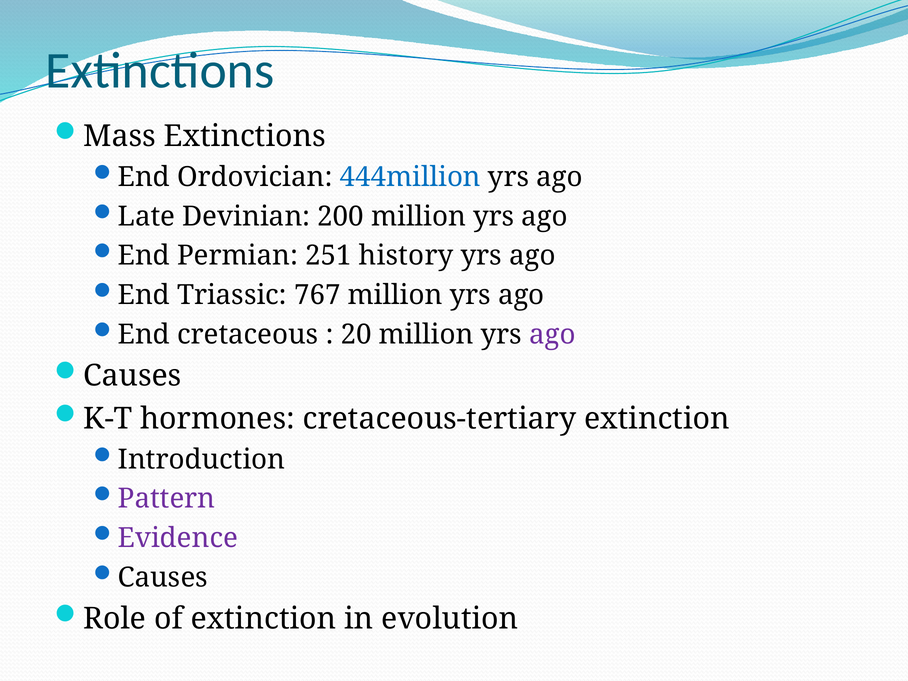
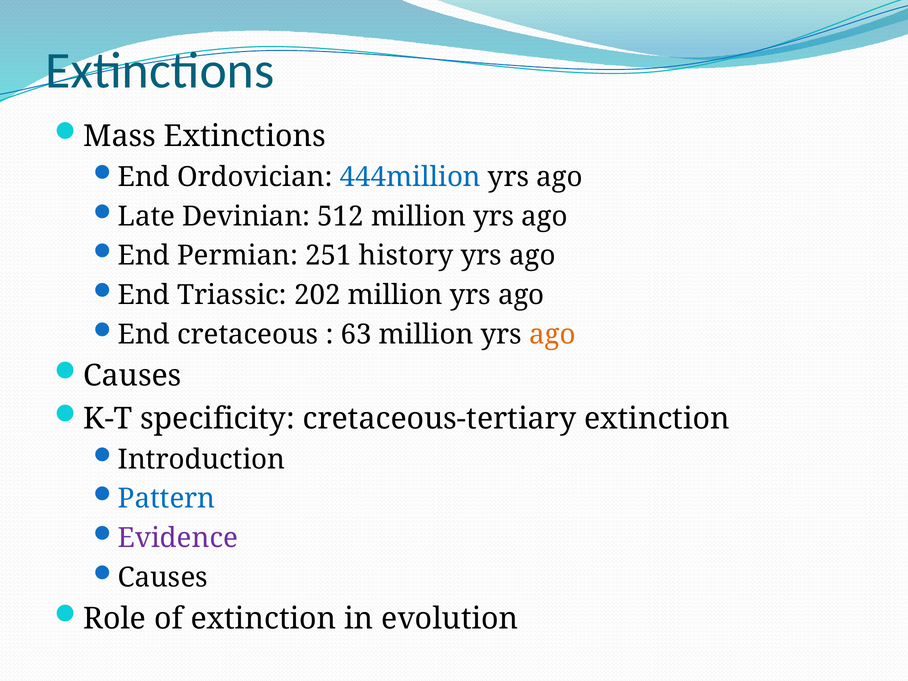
200: 200 -> 512
767: 767 -> 202
20: 20 -> 63
ago at (552, 334) colour: purple -> orange
hormones: hormones -> specificity
Pattern colour: purple -> blue
